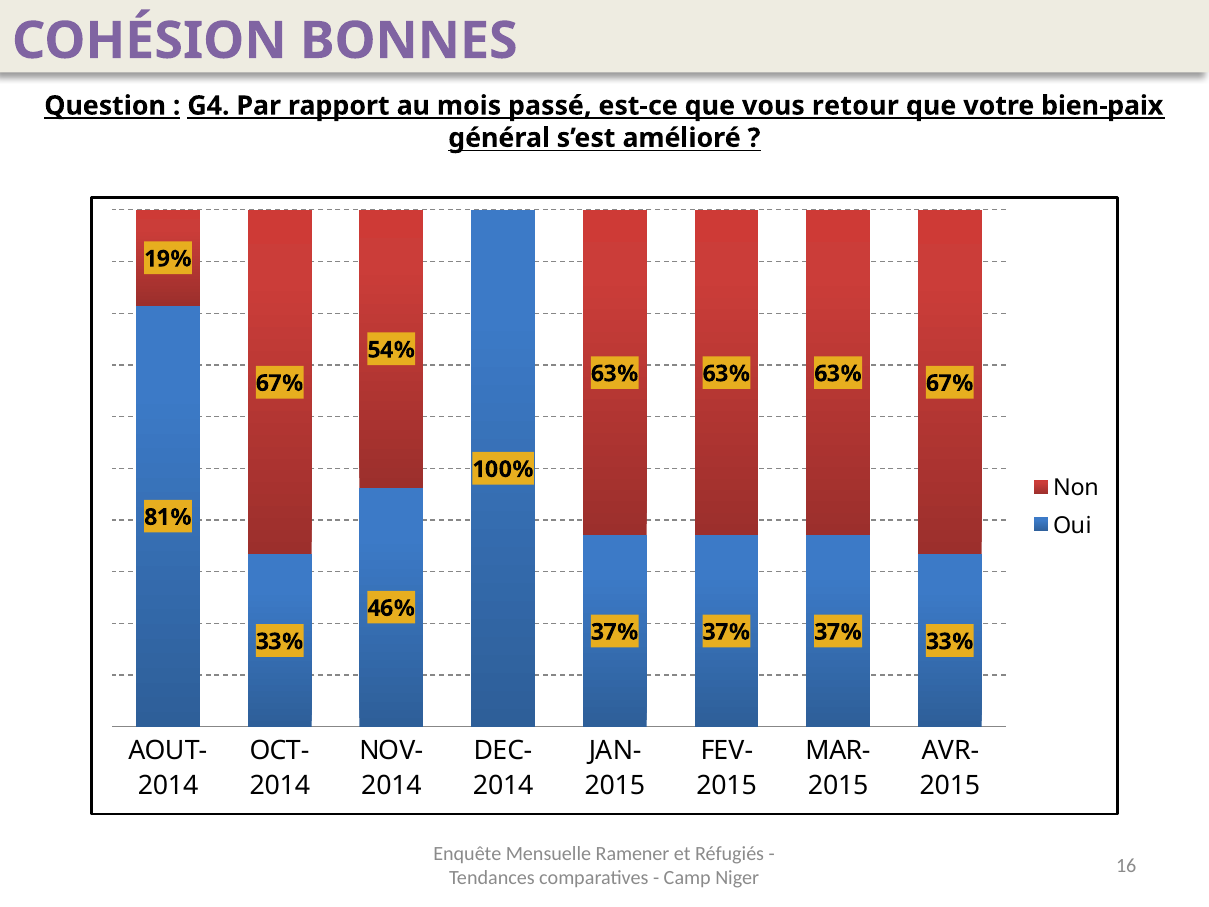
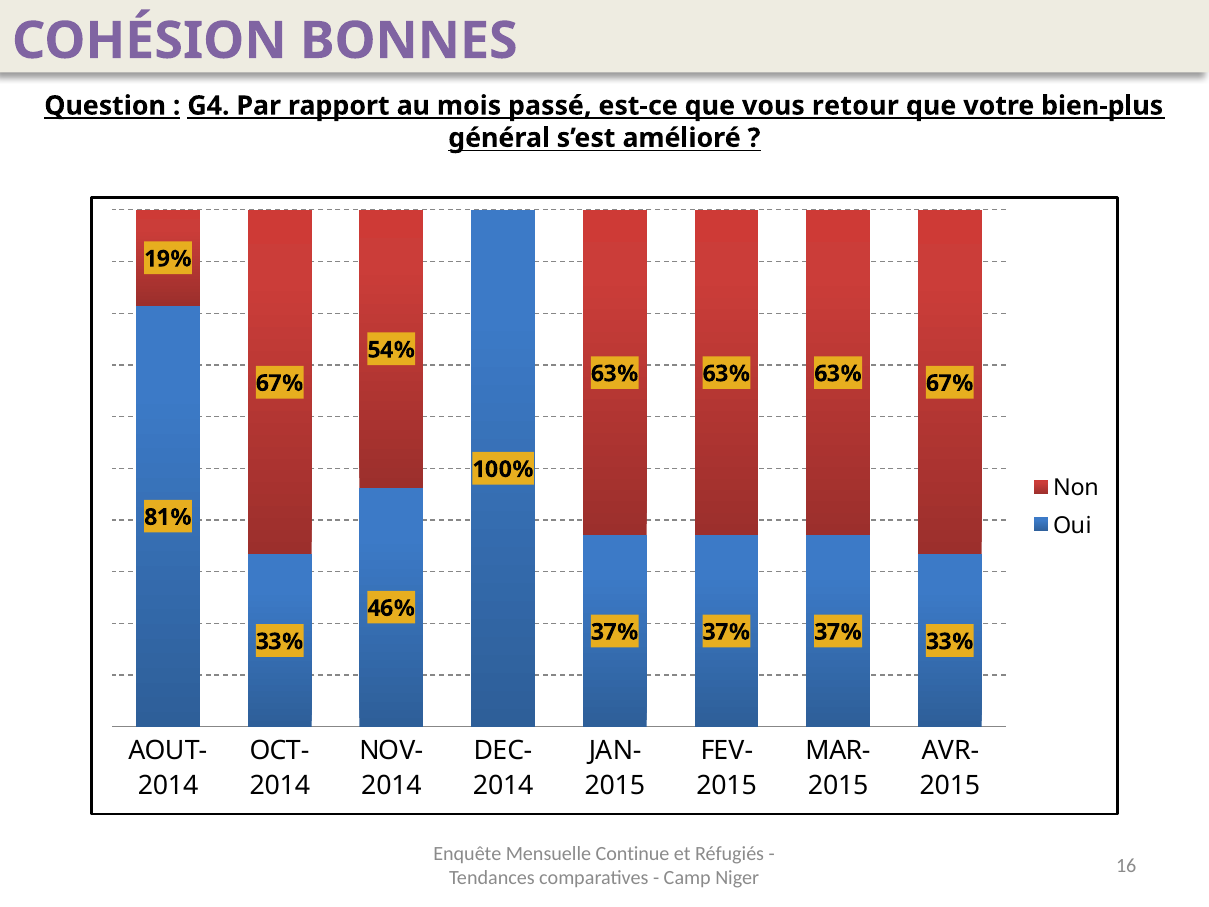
bien-paix: bien-paix -> bien-plus
Ramener: Ramener -> Continue
